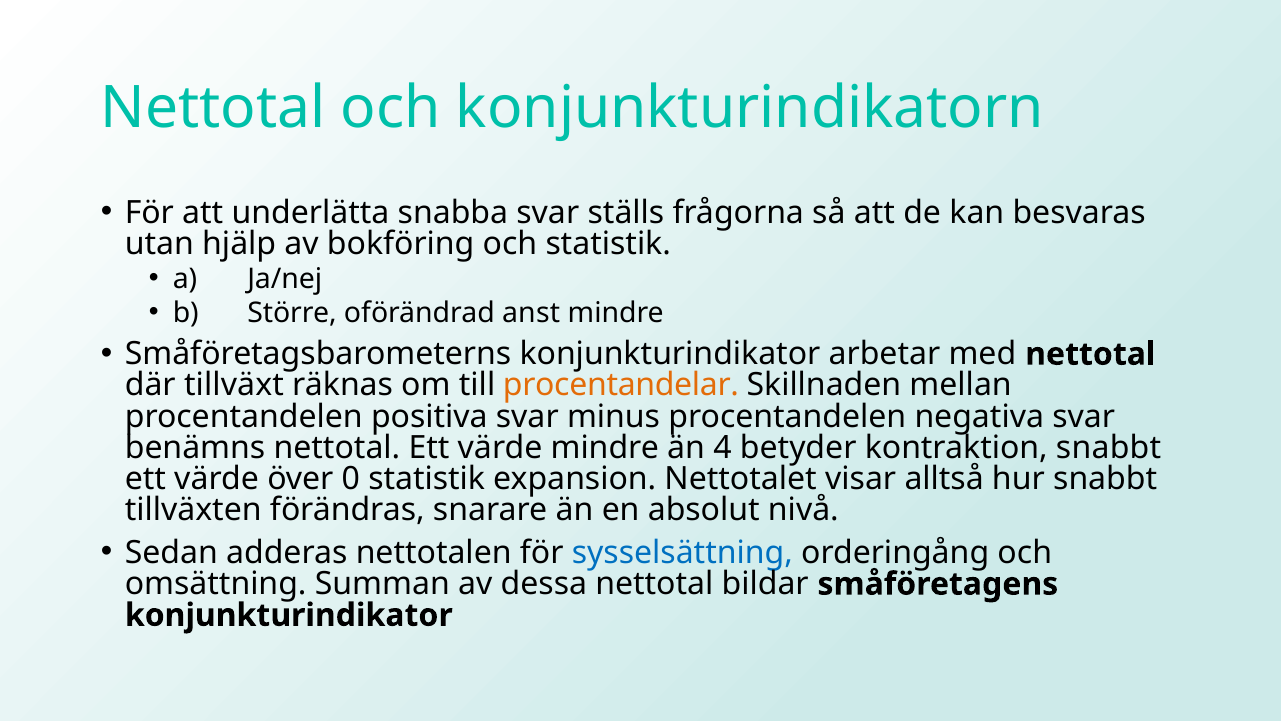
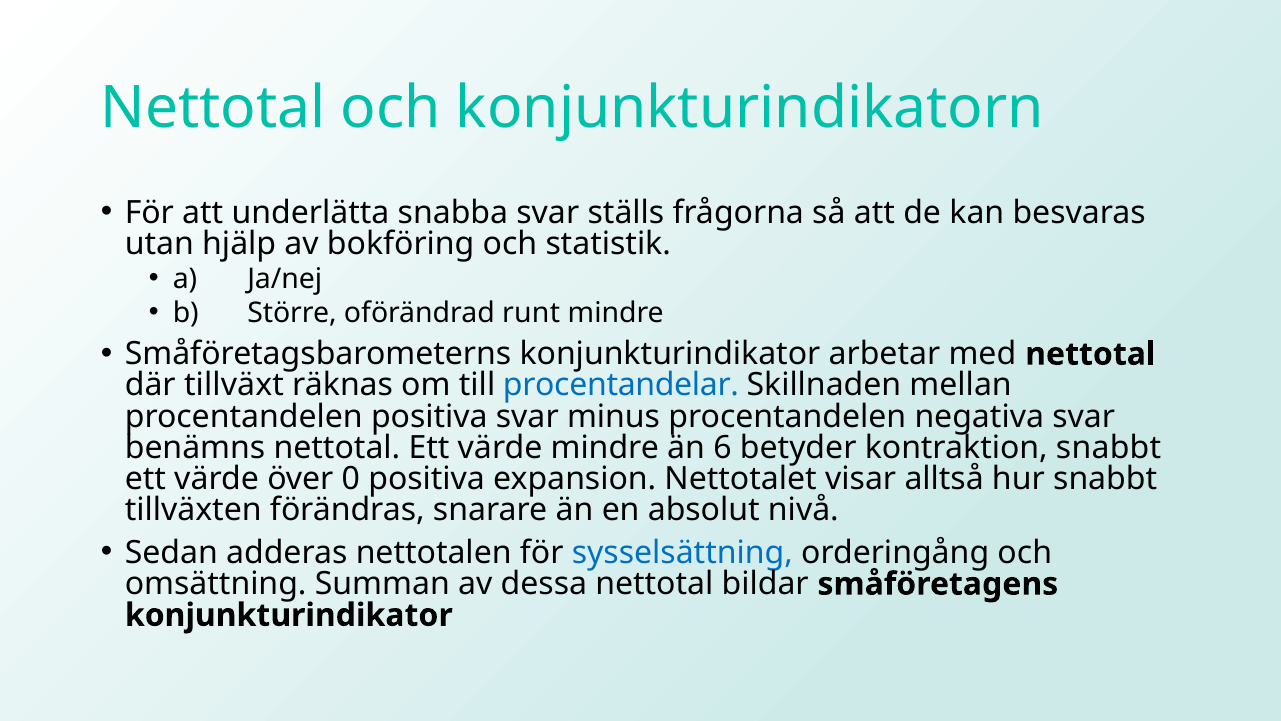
anst: anst -> runt
procentandelar colour: orange -> blue
4: 4 -> 6
0 statistik: statistik -> positiva
